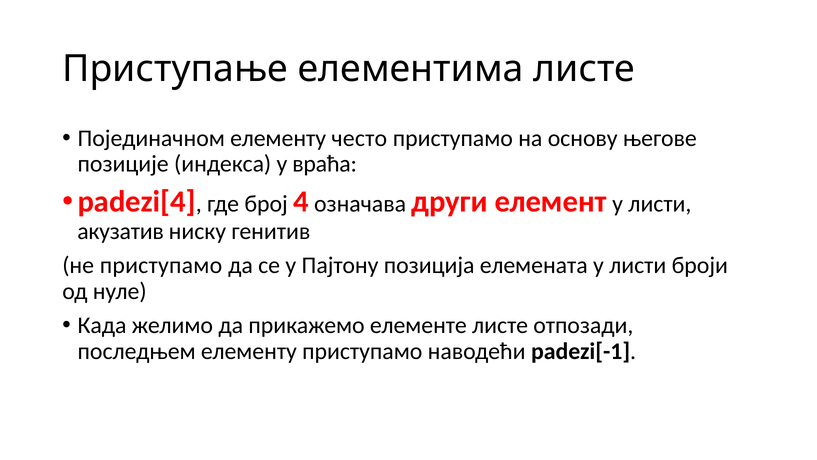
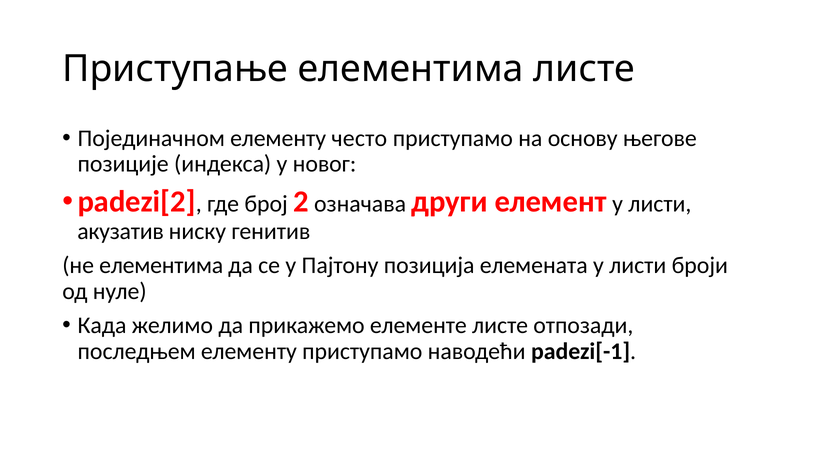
враћа: враћа -> новог
padezi[4: padezi[4 -> padezi[2
4: 4 -> 2
не приступамо: приступамо -> елементима
